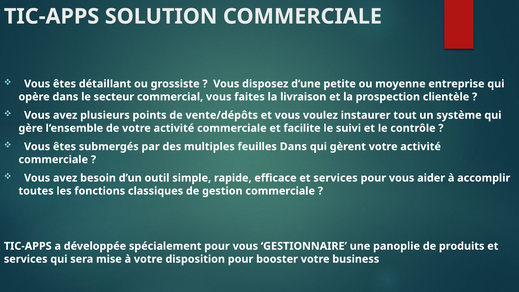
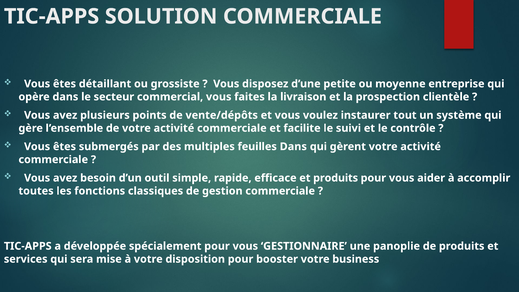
efficace et services: services -> produits
